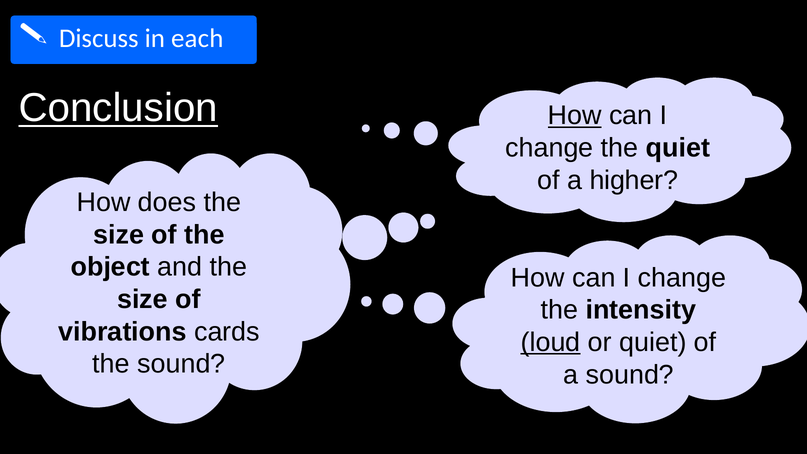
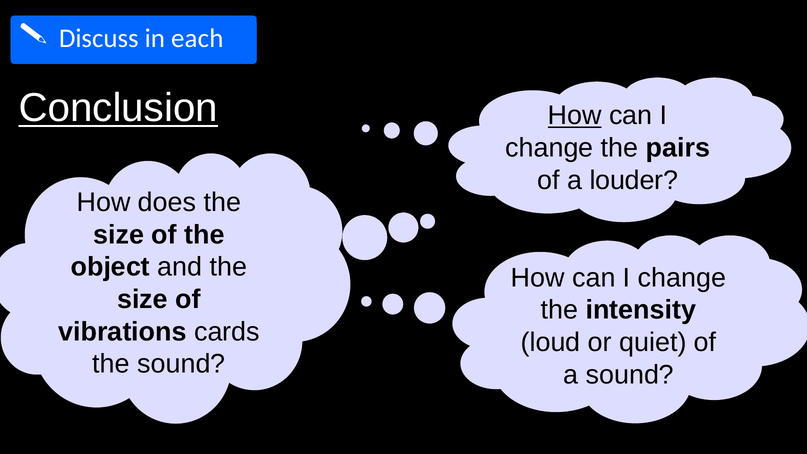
the quiet: quiet -> pairs
higher: higher -> louder
loud underline: present -> none
